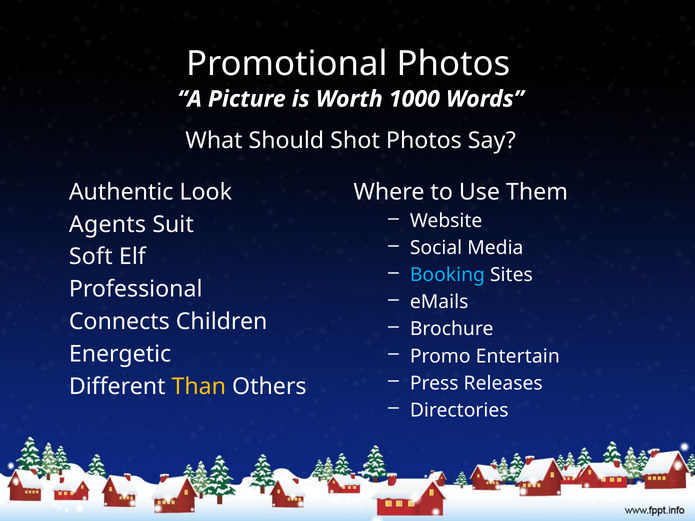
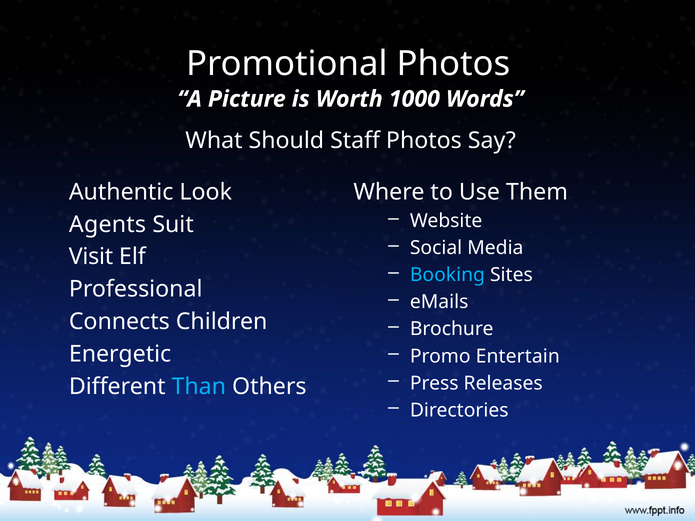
Shot: Shot -> Staff
Soft: Soft -> Visit
Than colour: yellow -> light blue
